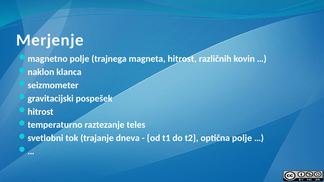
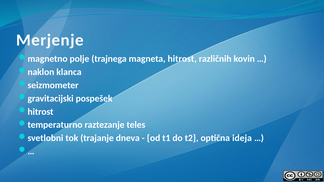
optična polje: polje -> ideja
